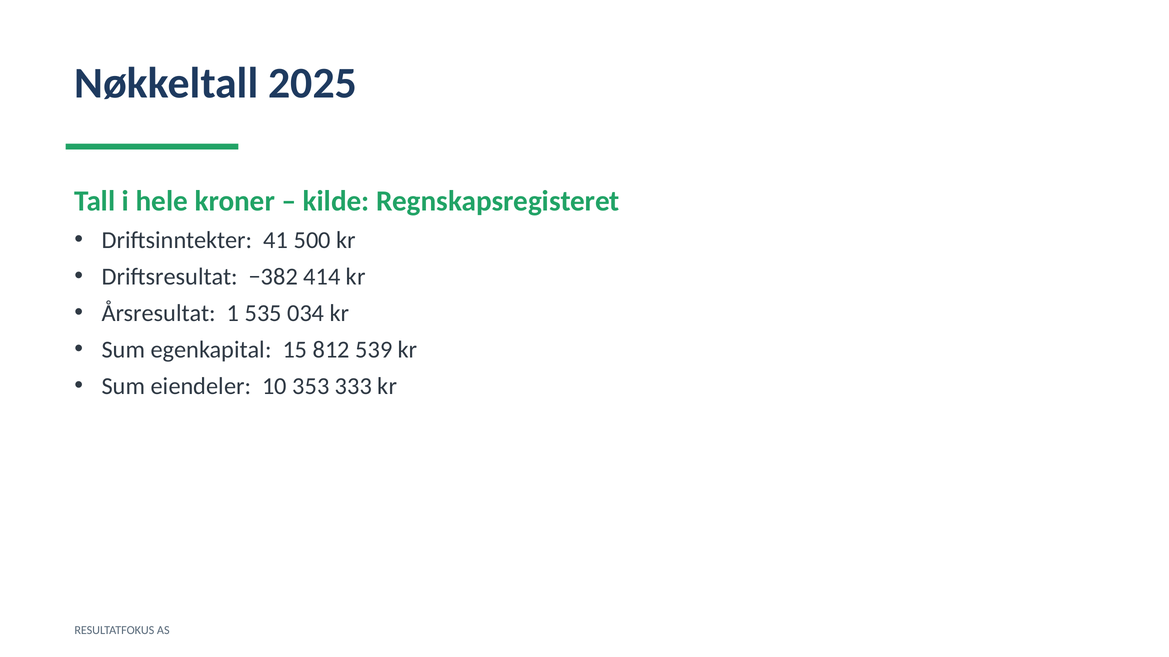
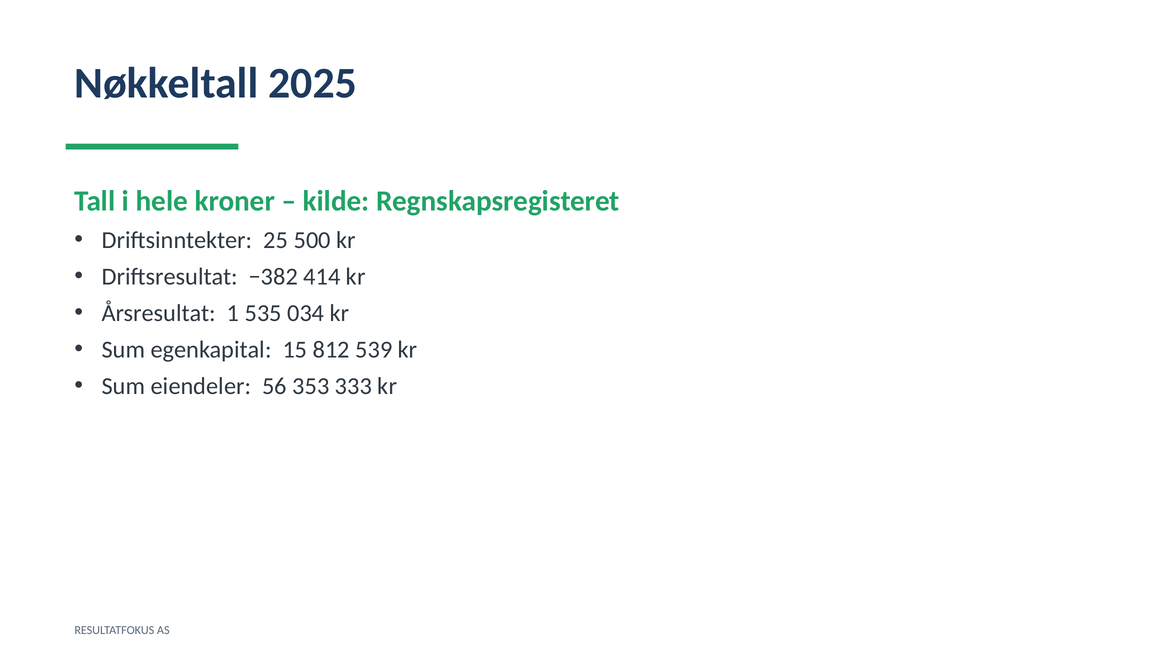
41: 41 -> 25
10: 10 -> 56
